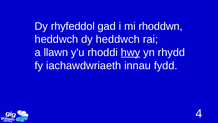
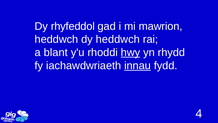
rhoddwn: rhoddwn -> mawrion
llawn: llawn -> blant
innau underline: none -> present
